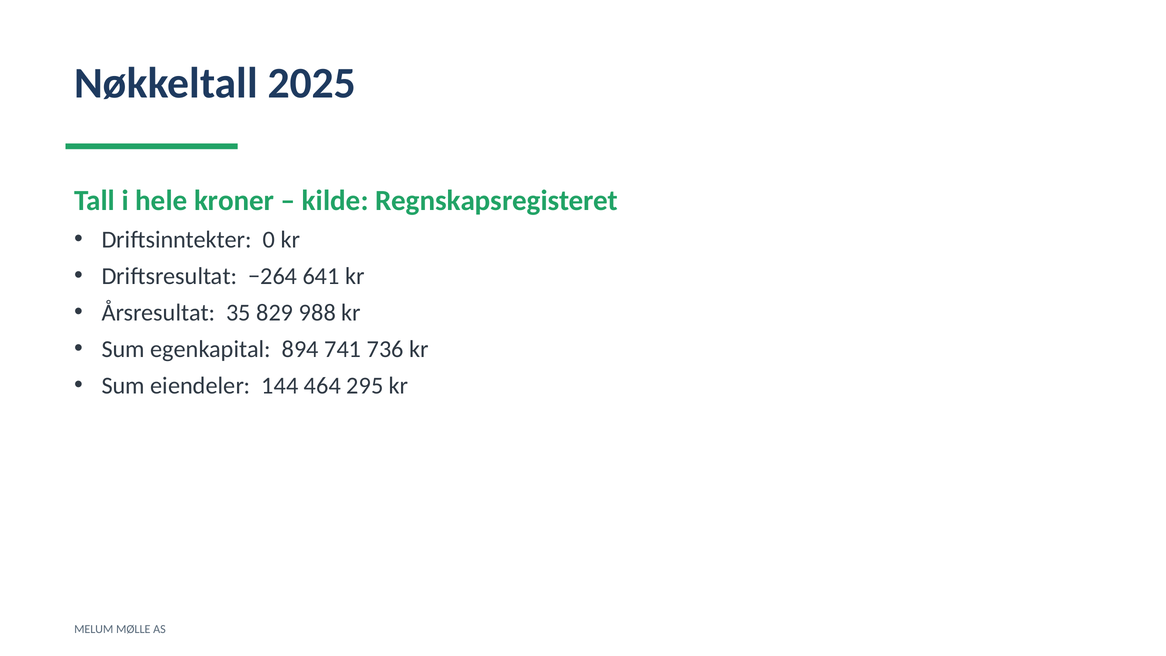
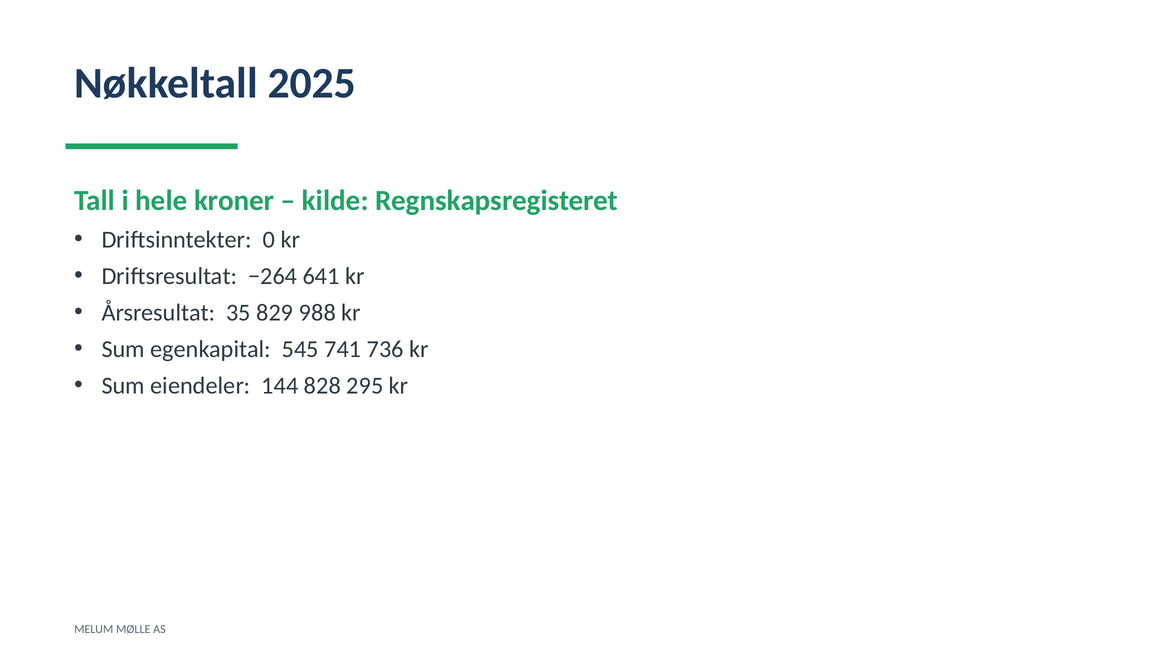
894: 894 -> 545
464: 464 -> 828
